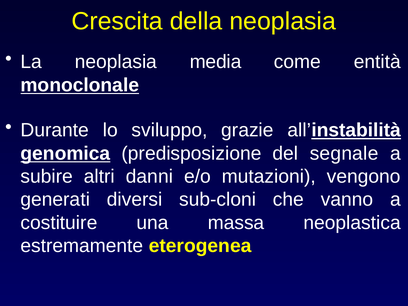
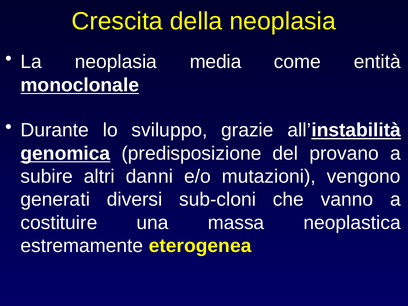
segnale: segnale -> provano
